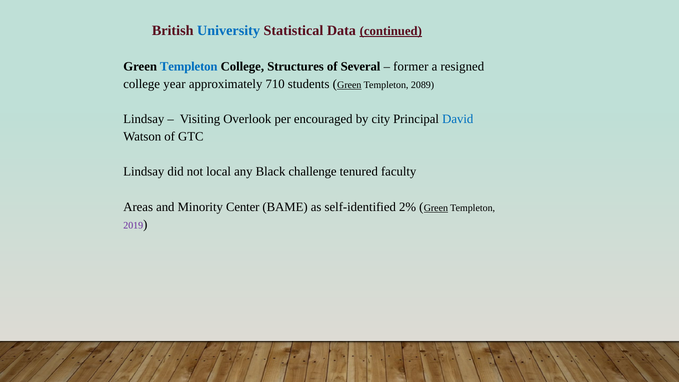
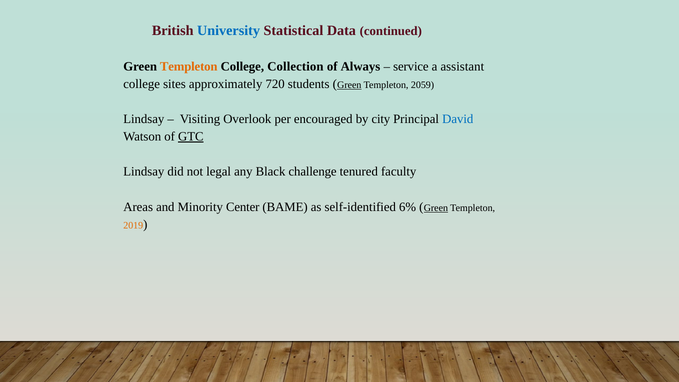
continued underline: present -> none
Templeton at (189, 66) colour: blue -> orange
Structures: Structures -> Collection
Several: Several -> Always
former: former -> service
resigned: resigned -> assistant
year: year -> sites
710: 710 -> 720
2089: 2089 -> 2059
GTC underline: none -> present
local: local -> legal
2%: 2% -> 6%
2019 colour: purple -> orange
